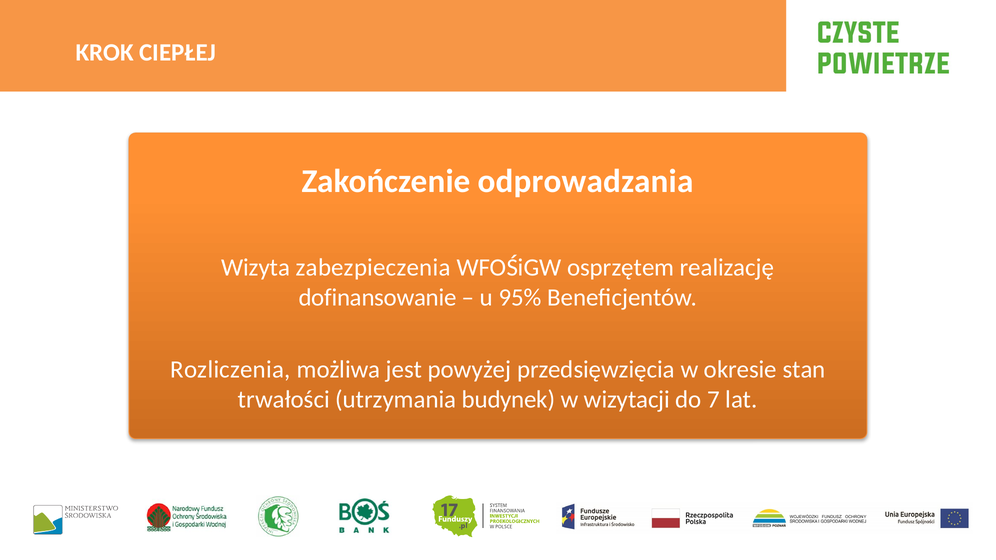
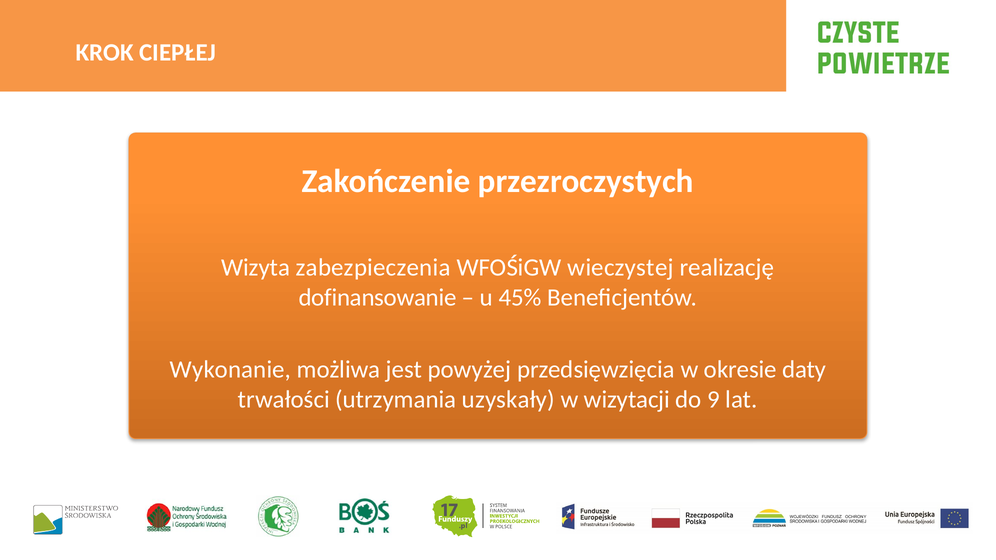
odprowadzania: odprowadzania -> przezroczystych
osprzętem: osprzętem -> wieczystej
95%: 95% -> 45%
Rozliczenia: Rozliczenia -> Wykonanie
stan: stan -> daty
budynek: budynek -> uzyskały
7: 7 -> 9
